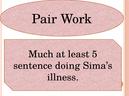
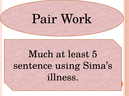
doing: doing -> using
